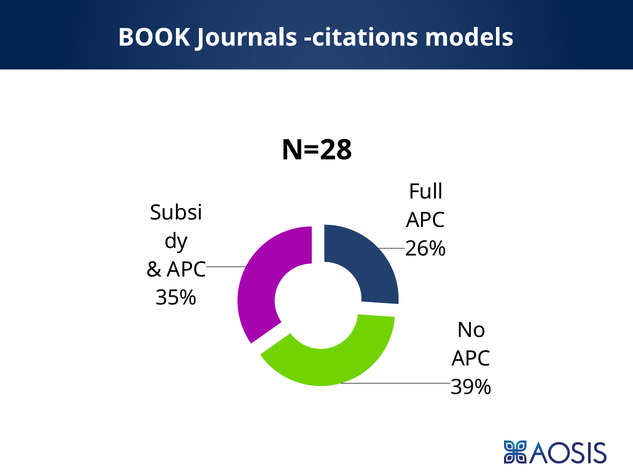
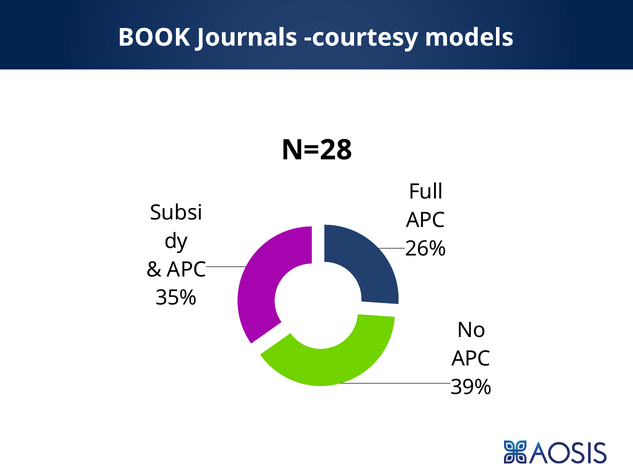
citations: citations -> courtesy
